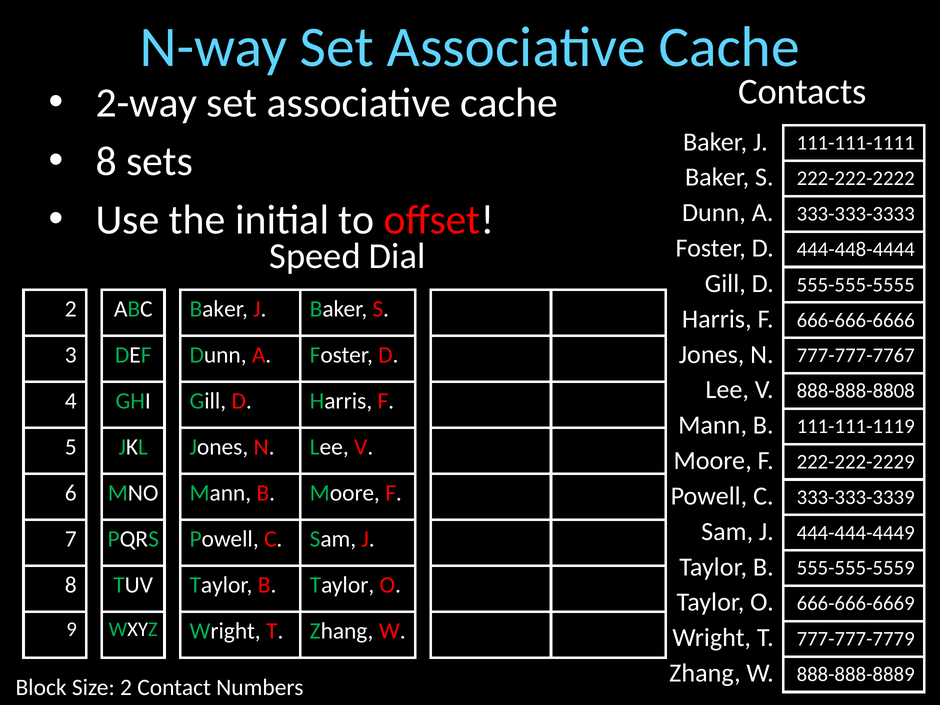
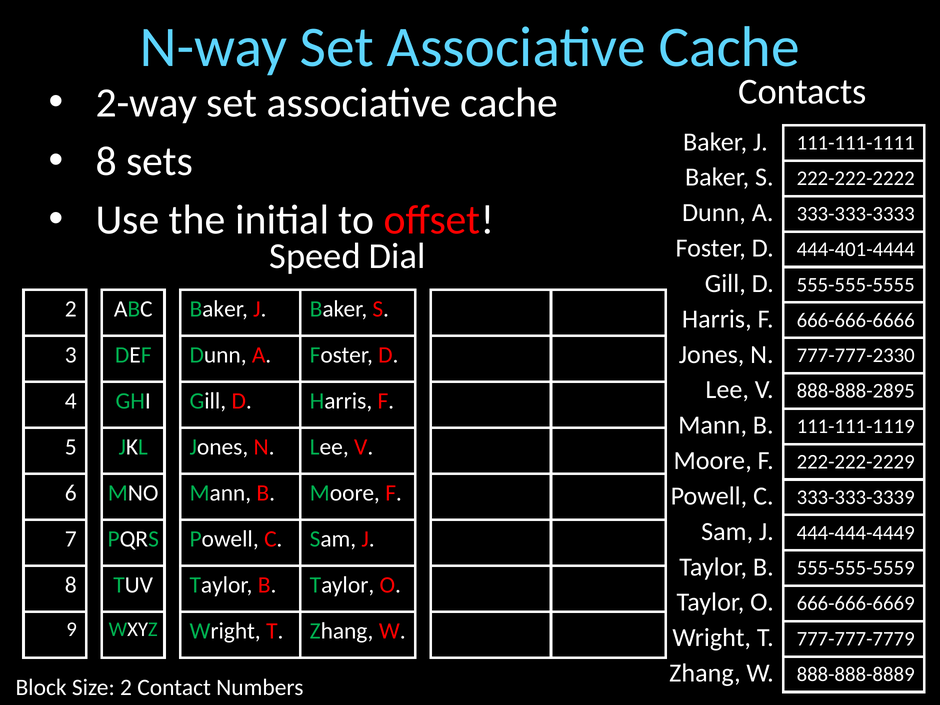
444-448-4444: 444-448-4444 -> 444-401-4444
777-777-7767: 777-777-7767 -> 777-777-2330
888-888-8808: 888-888-8808 -> 888-888-2895
